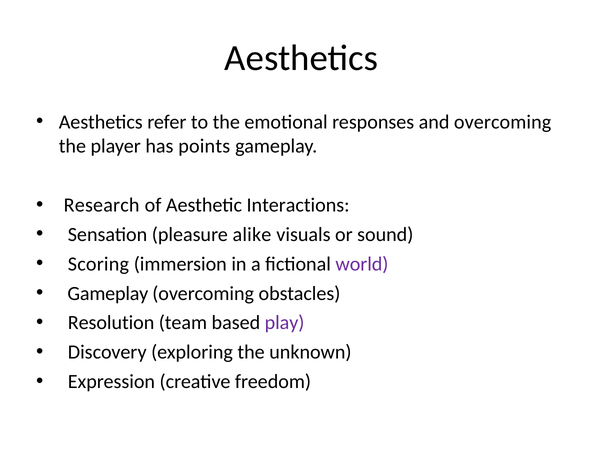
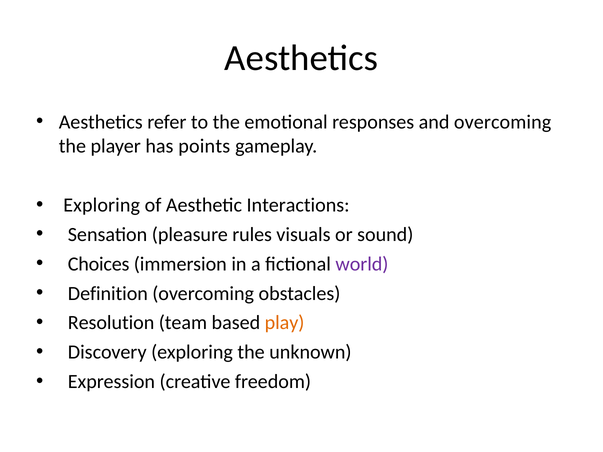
Research at (102, 205): Research -> Exploring
alike: alike -> rules
Scoring: Scoring -> Choices
Gameplay at (108, 294): Gameplay -> Definition
play colour: purple -> orange
